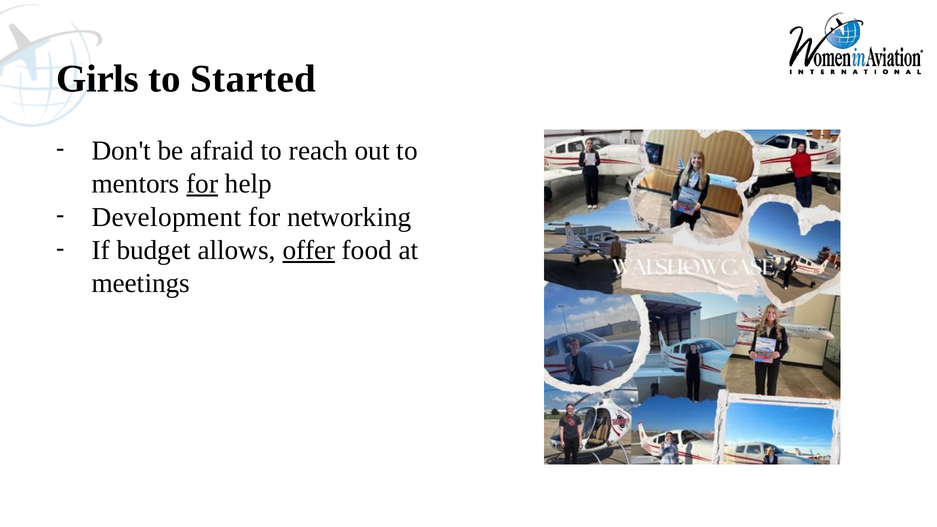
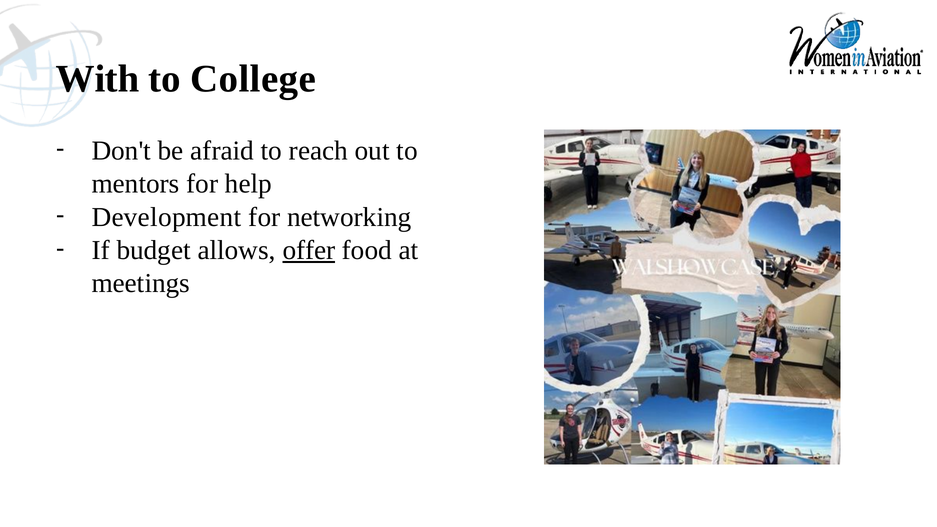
Girls: Girls -> With
Started: Started -> College
for at (202, 184) underline: present -> none
